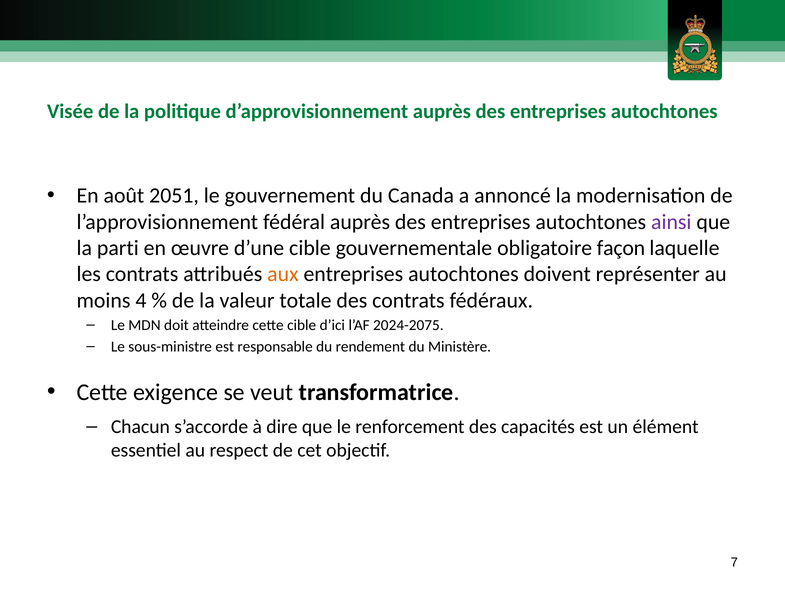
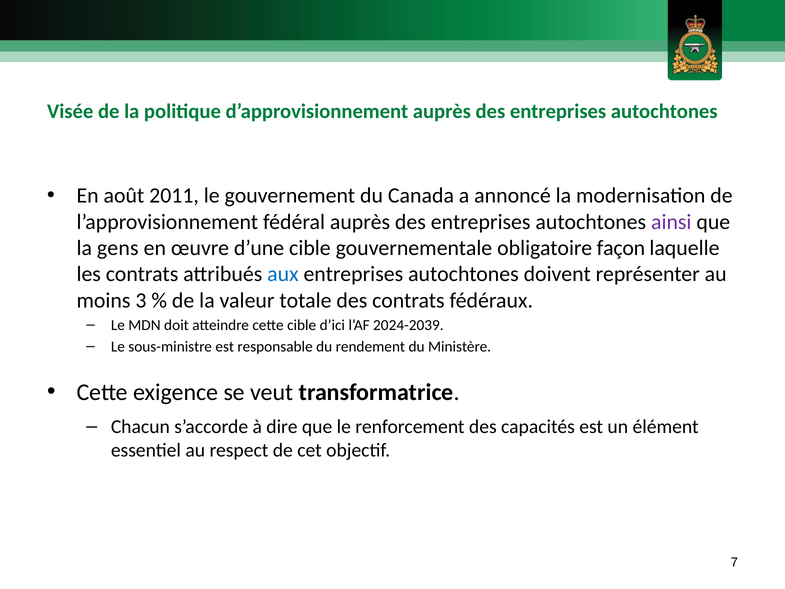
2051: 2051 -> 2011
parti: parti -> gens
aux colour: orange -> blue
4: 4 -> 3
2024-2075: 2024-2075 -> 2024-2039
